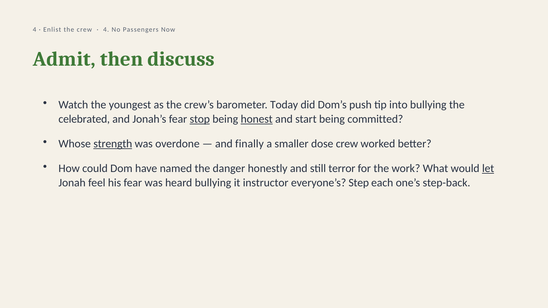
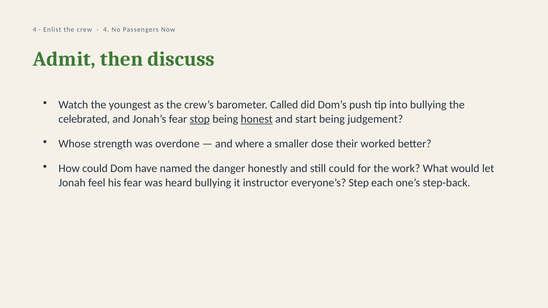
Today: Today -> Called
committed: committed -> judgement
strength underline: present -> none
finally: finally -> where
dose crew: crew -> their
still terror: terror -> could
let underline: present -> none
